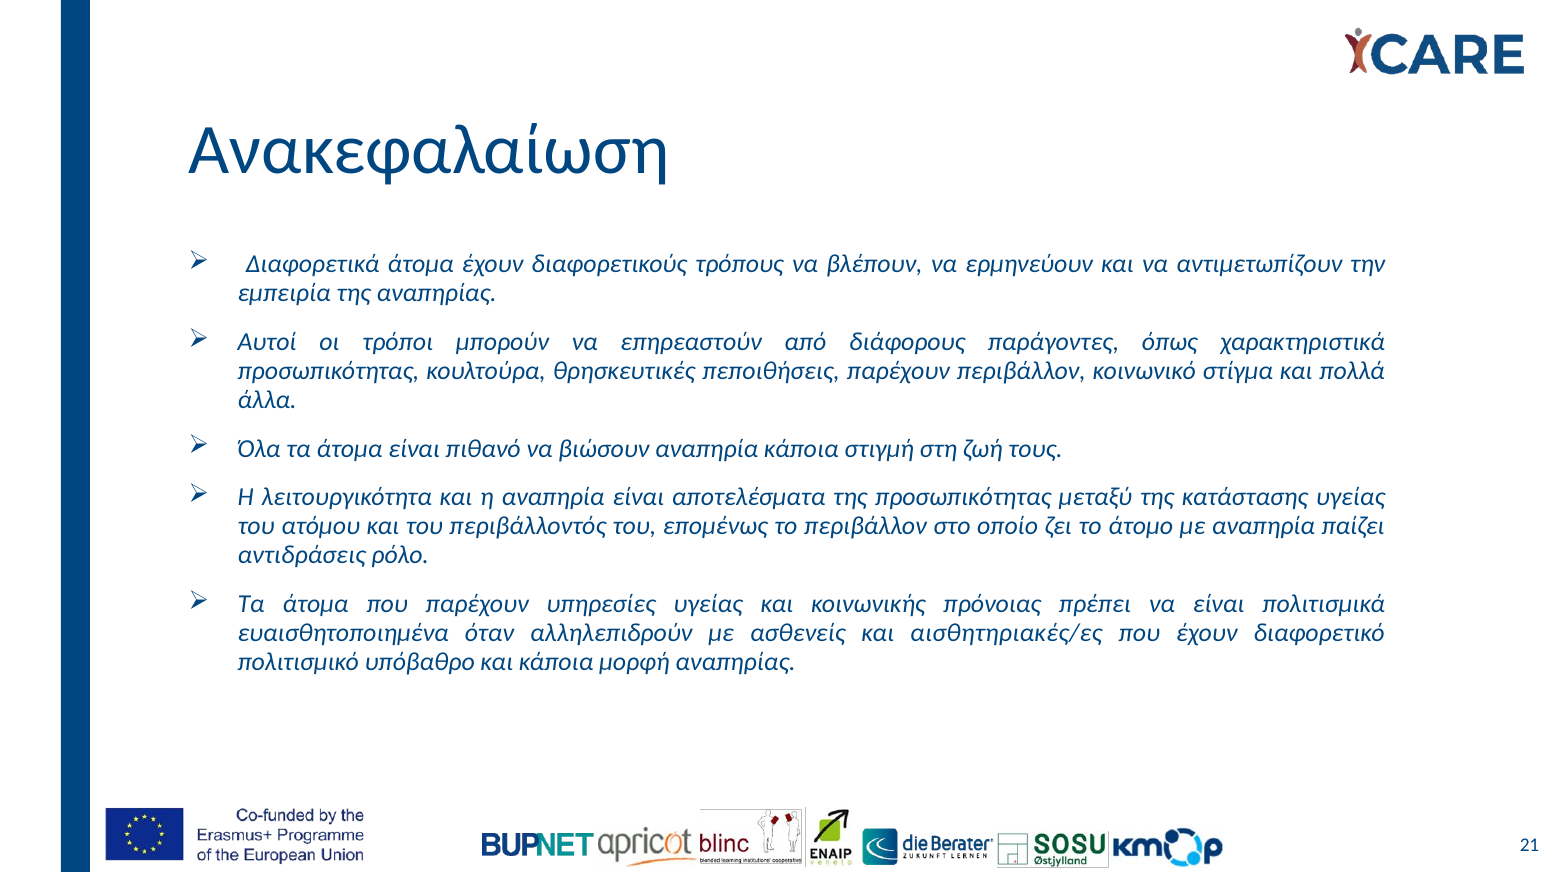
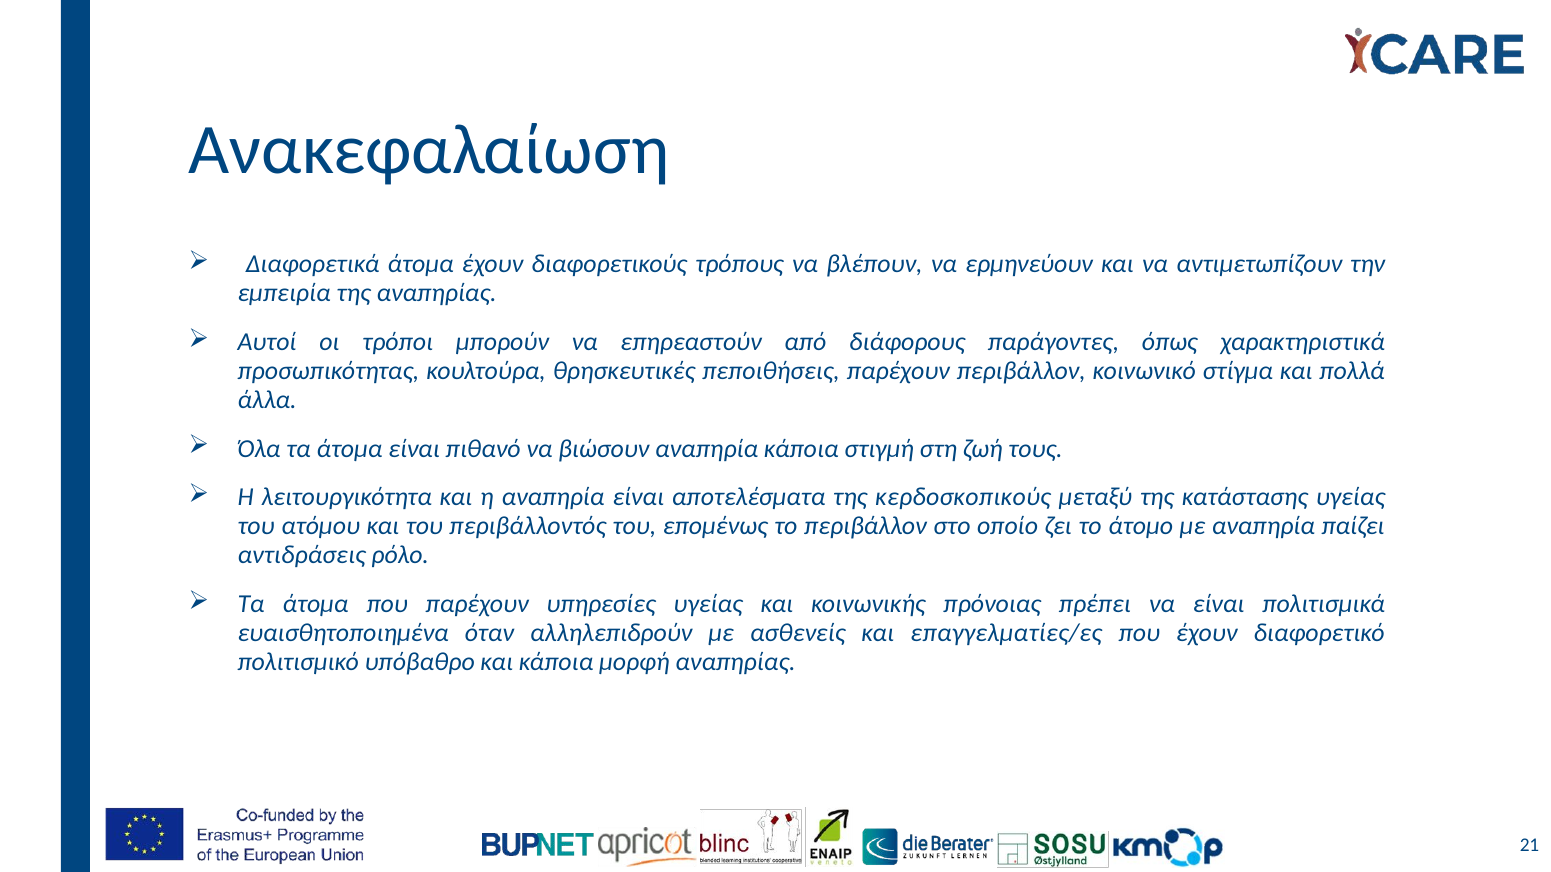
της προσωπικότητας: προσωπικότητας -> κερδοσκοπικούς
αισθητηριακές/ες: αισθητηριακές/ες -> επαγγελματίες/ες
